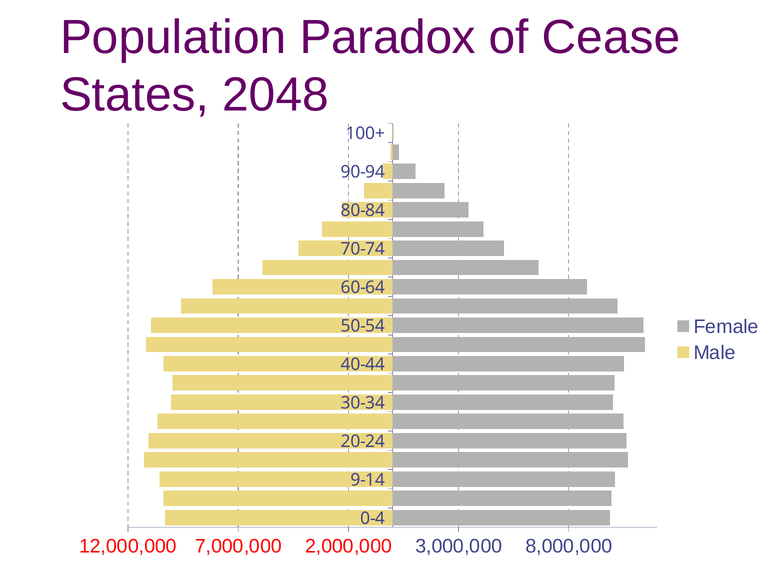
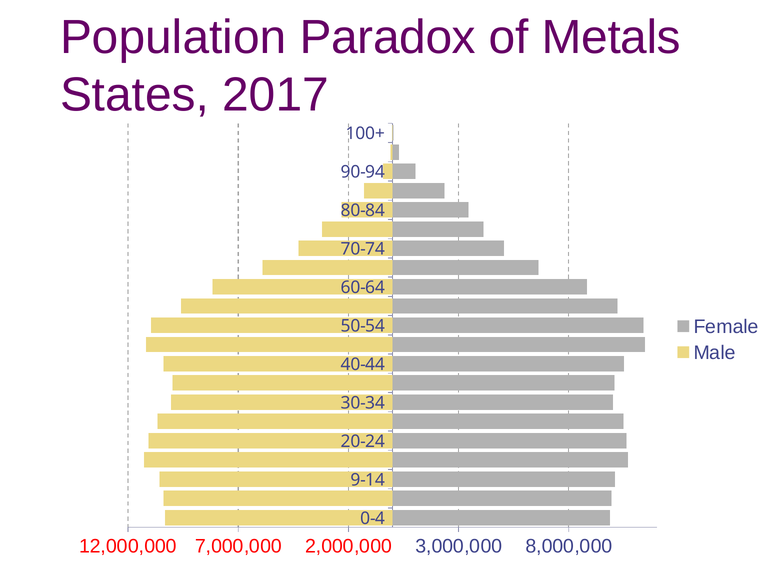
Cease: Cease -> Metals
2048: 2048 -> 2017
